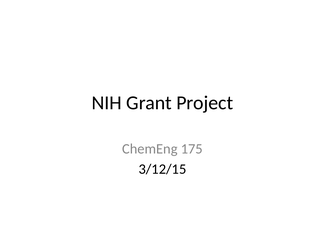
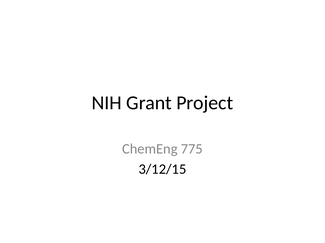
175: 175 -> 775
